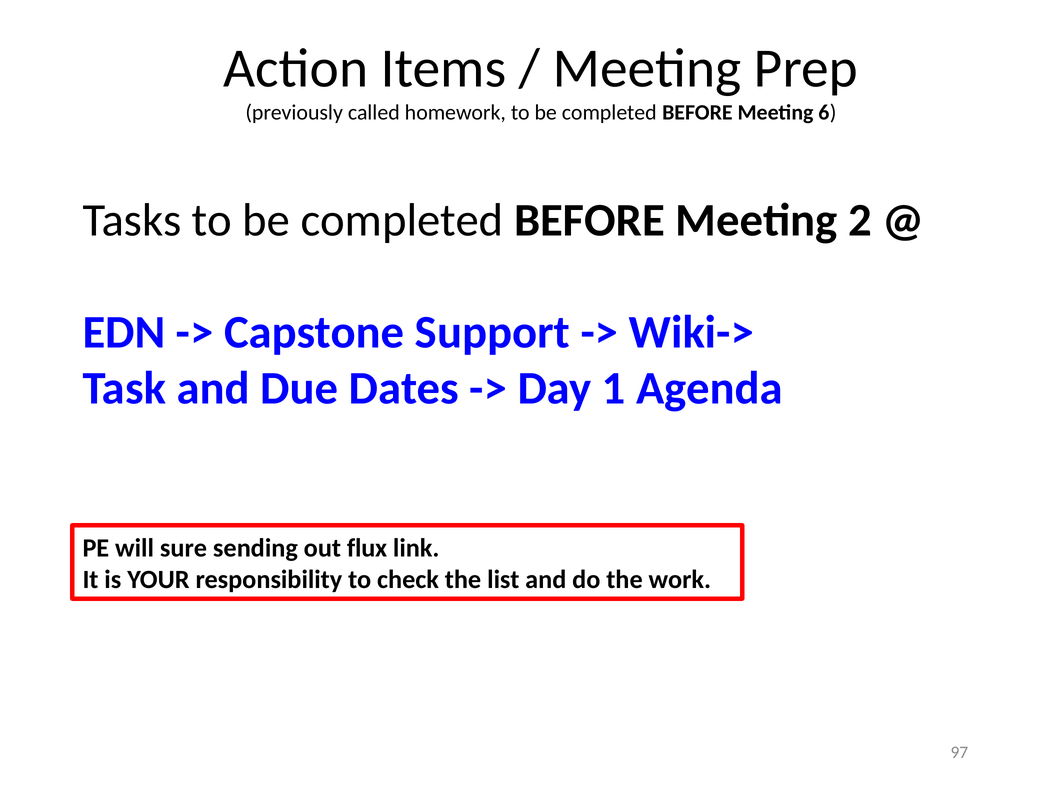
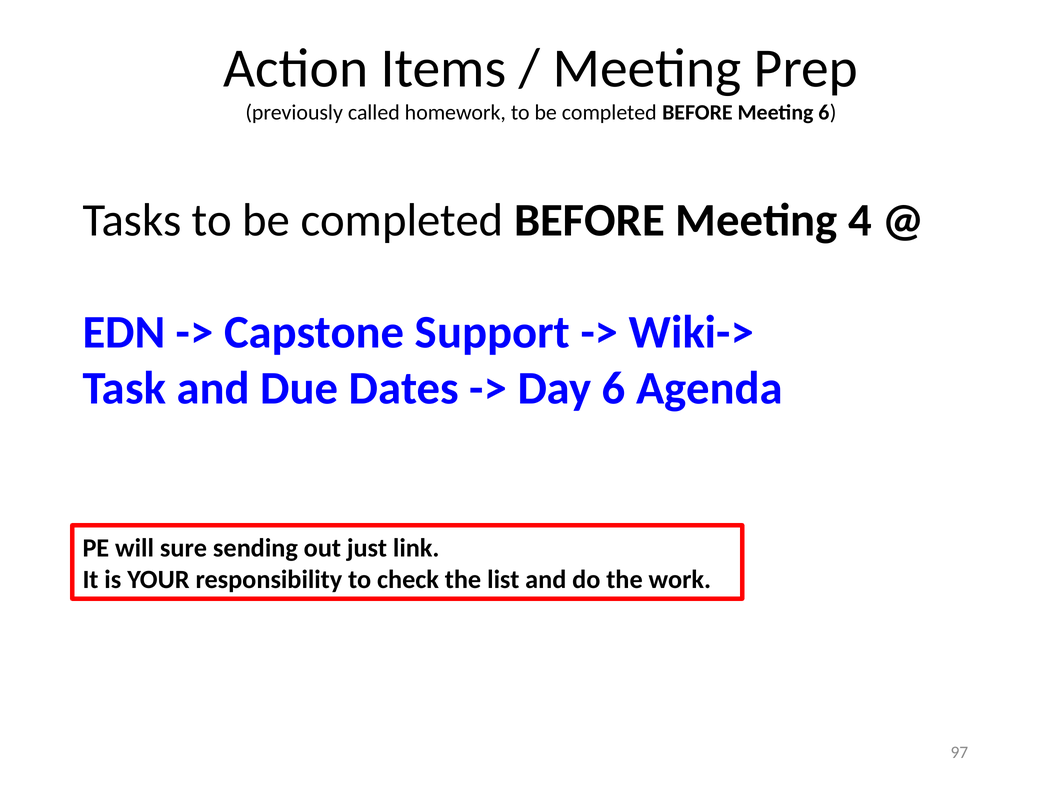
2: 2 -> 4
Day 1: 1 -> 6
flux: flux -> just
